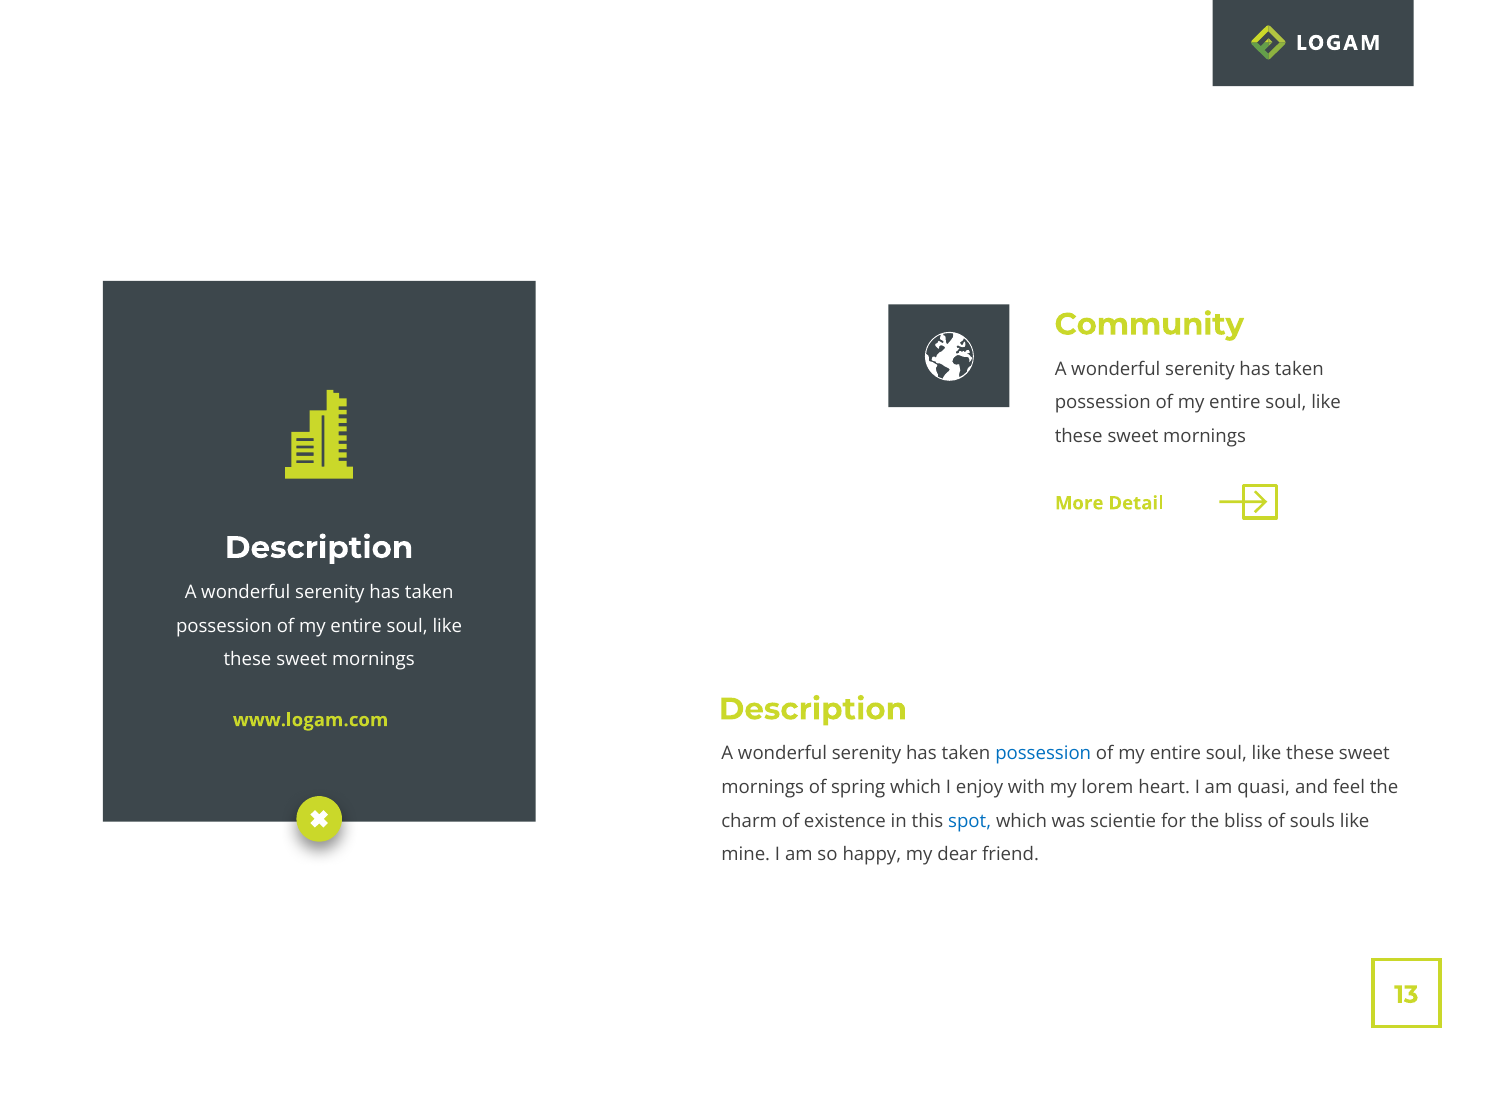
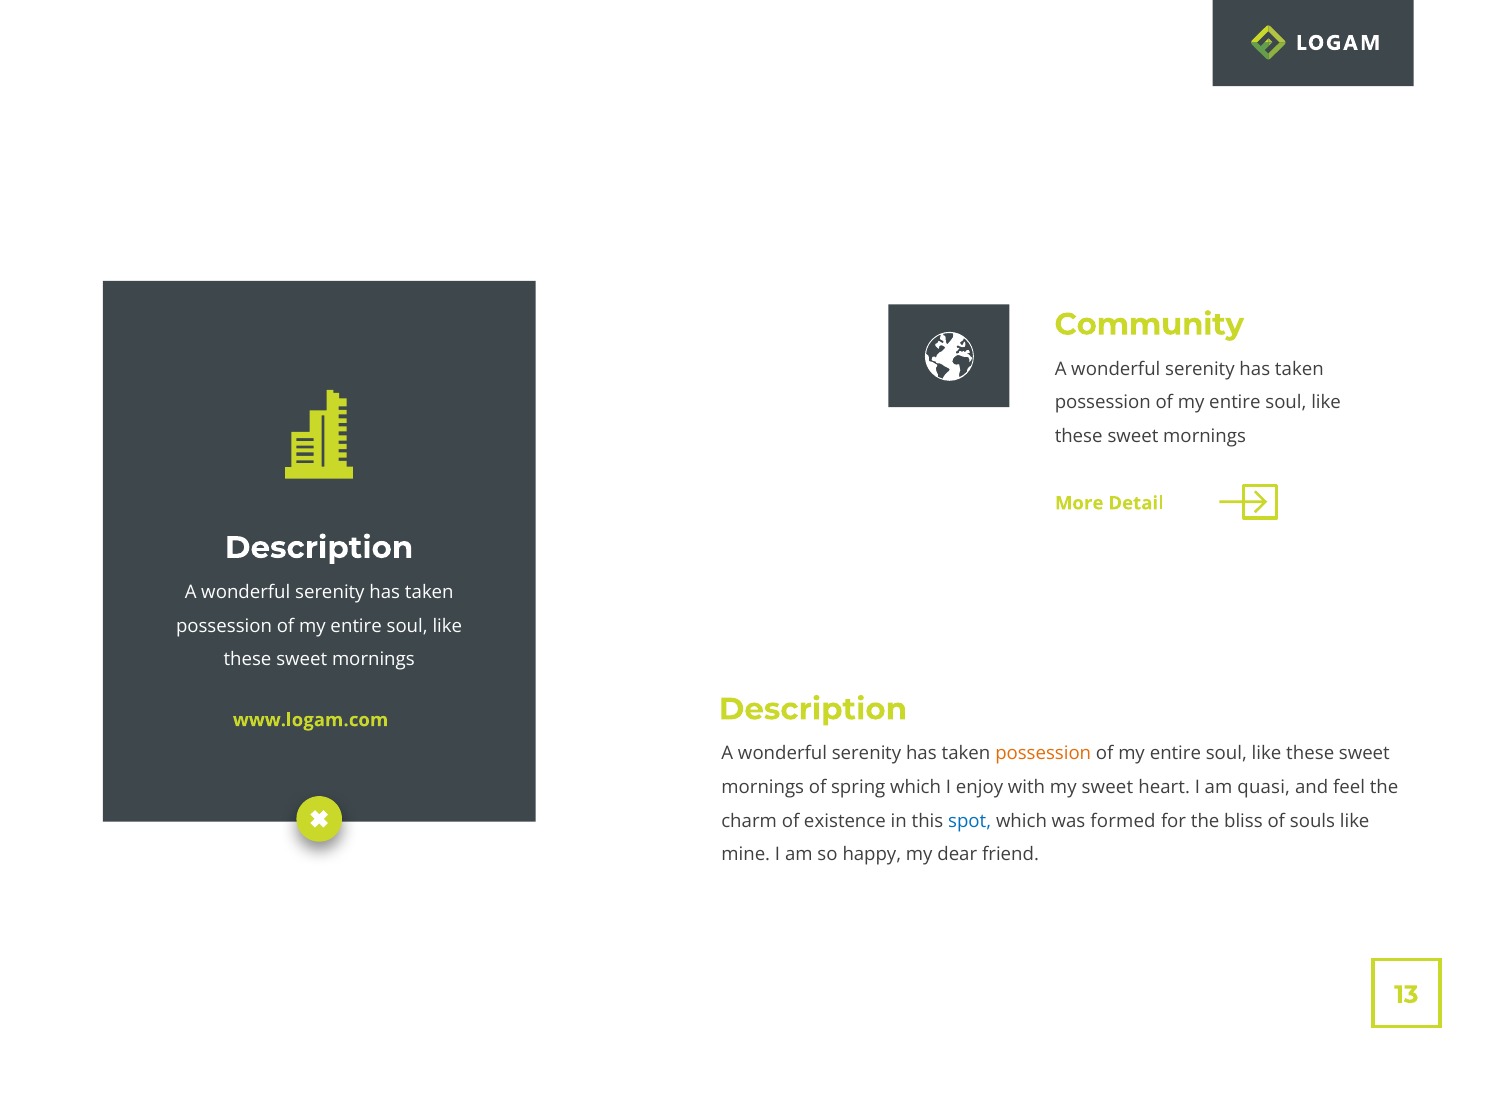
possession at (1043, 754) colour: blue -> orange
my lorem: lorem -> sweet
scientie: scientie -> formed
